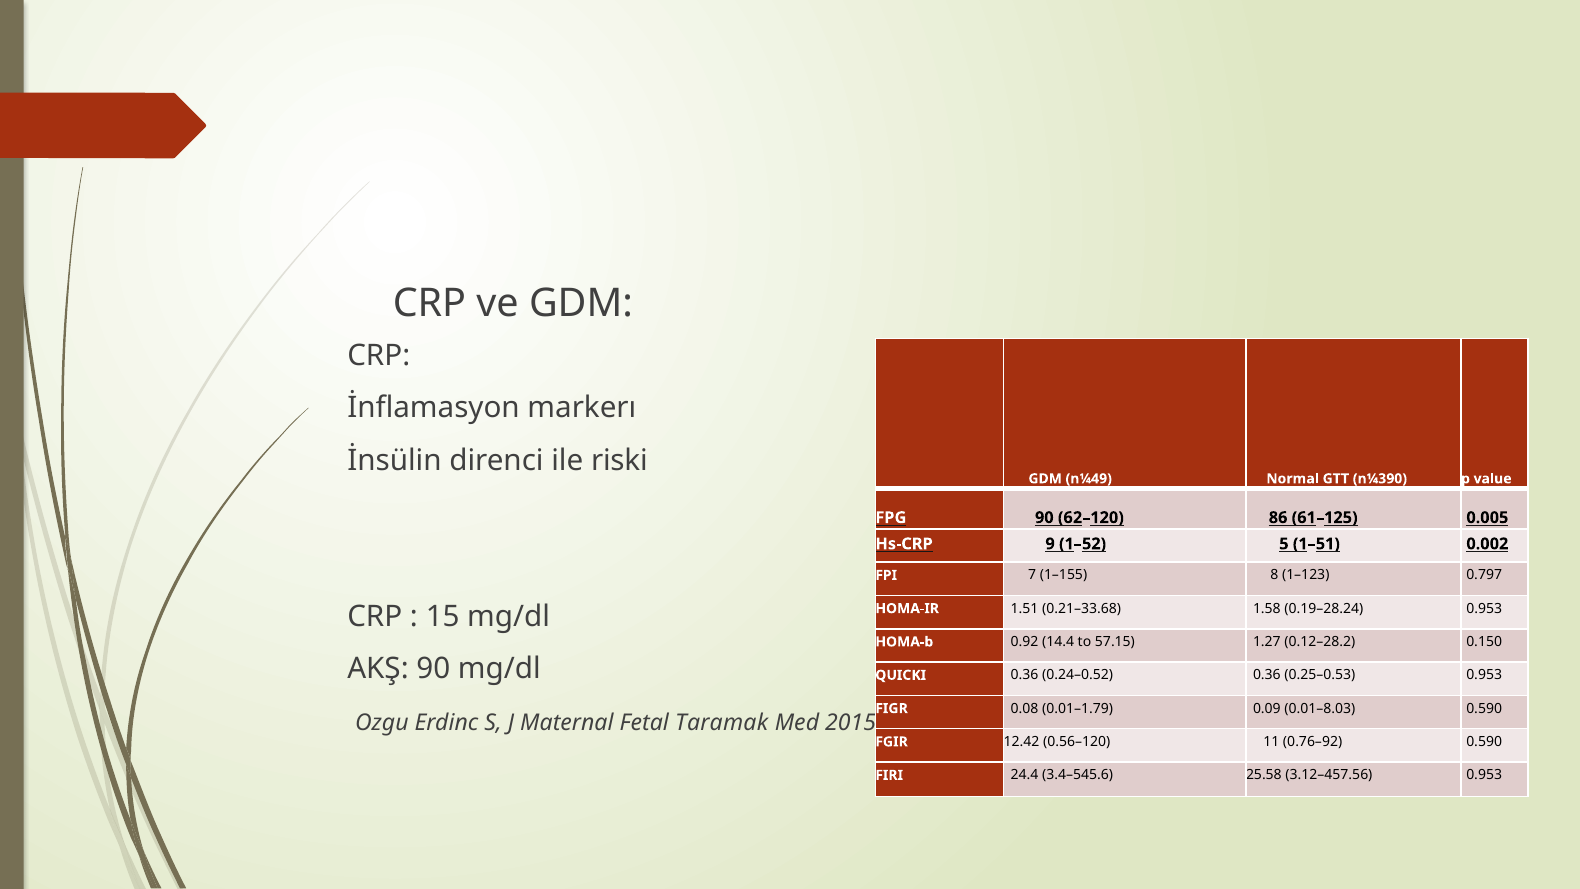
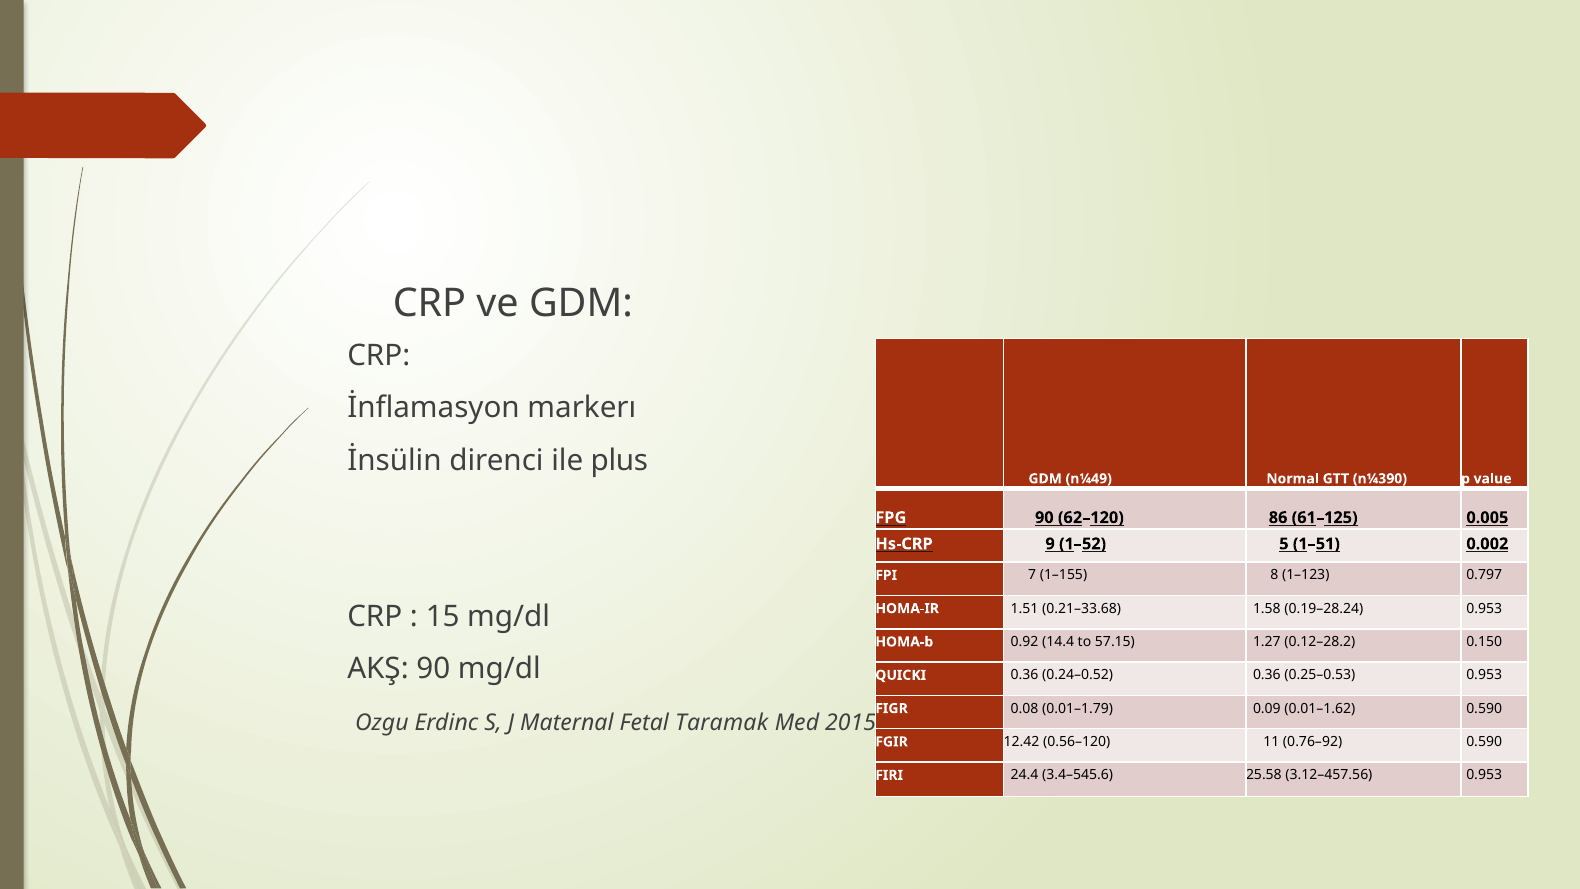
riski: riski -> plus
0.01–8.03: 0.01–8.03 -> 0.01–1.62
